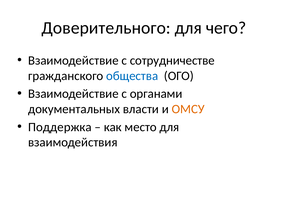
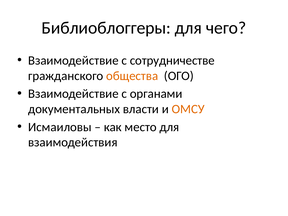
Доверительного: Доверительного -> Библиоблоггеры
общества colour: blue -> orange
Поддержка: Поддержка -> Исмаиловы
